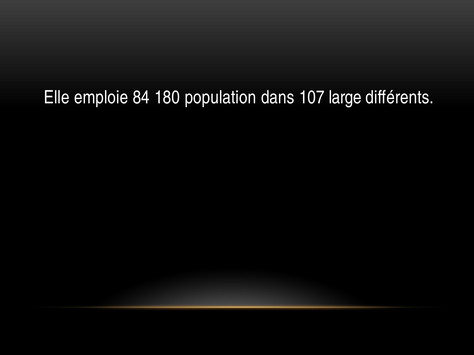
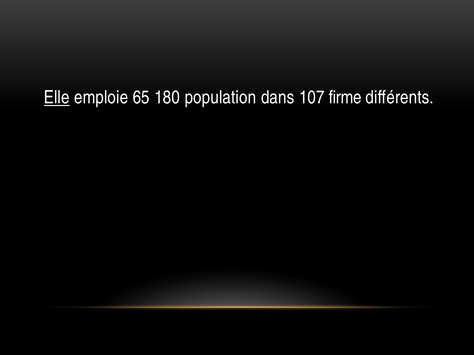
Elle underline: none -> present
84: 84 -> 65
large: large -> firme
